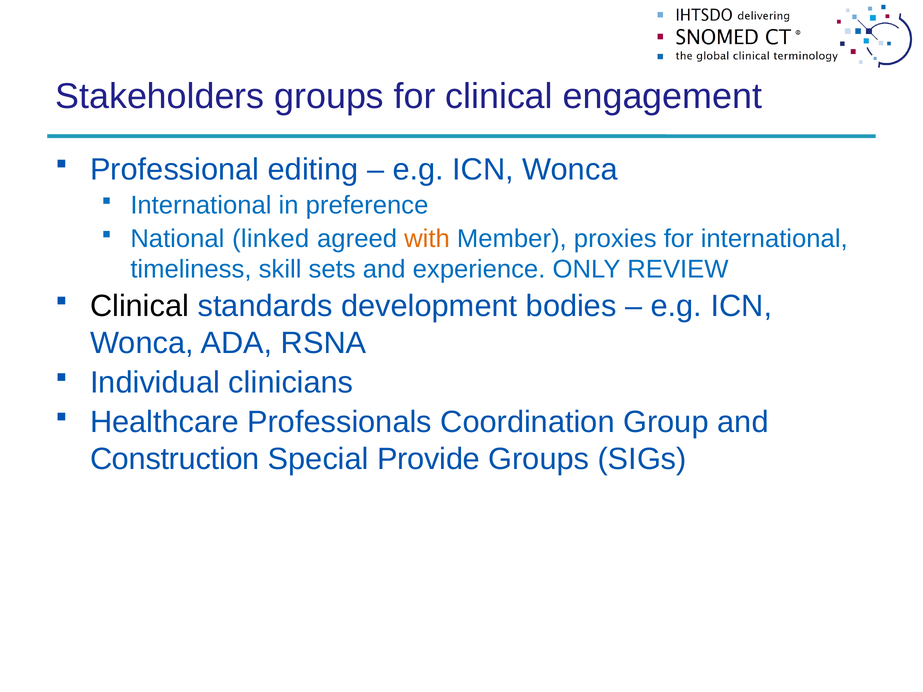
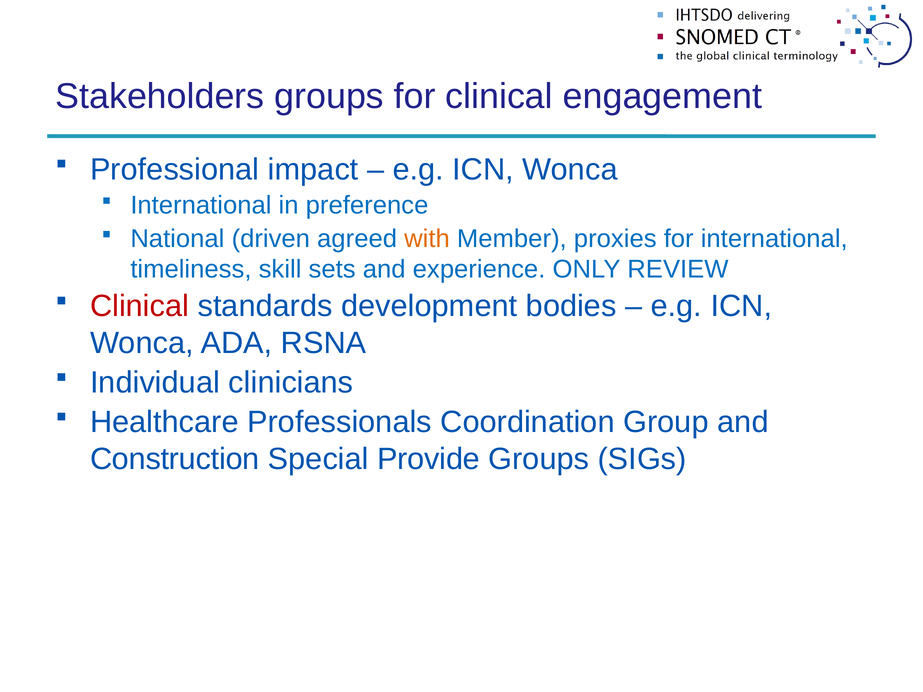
editing: editing -> impact
linked: linked -> driven
Clinical at (140, 306) colour: black -> red
